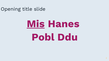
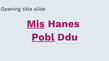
Pobl underline: none -> present
